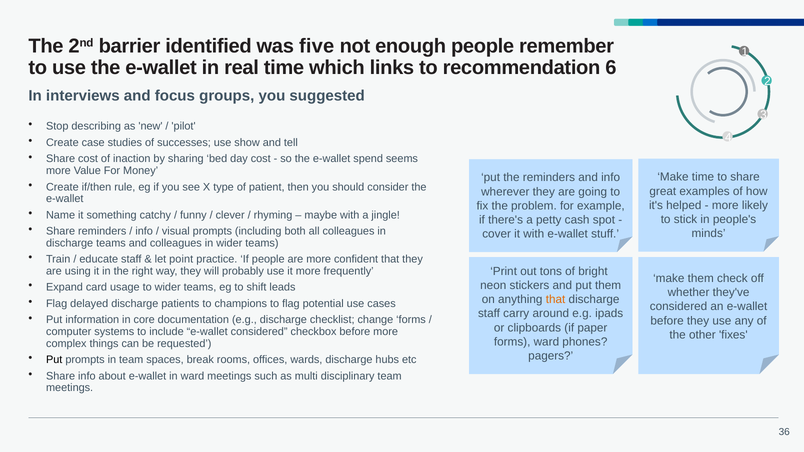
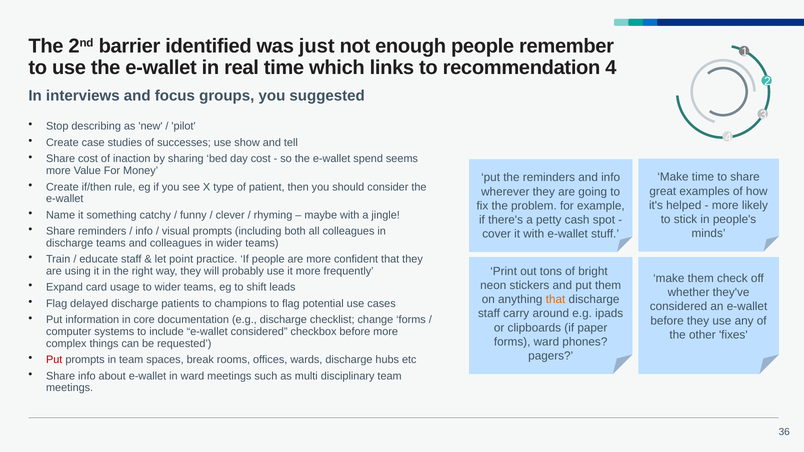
five: five -> just
recommendation 6: 6 -> 4
Put at (54, 360) colour: black -> red
